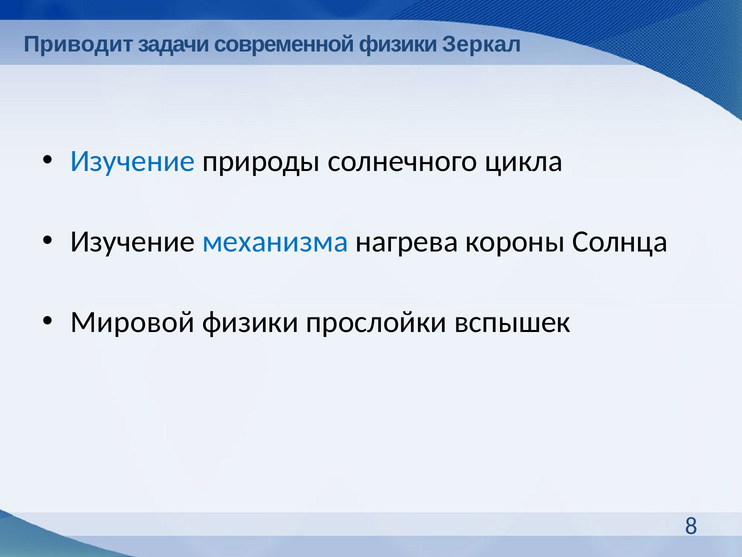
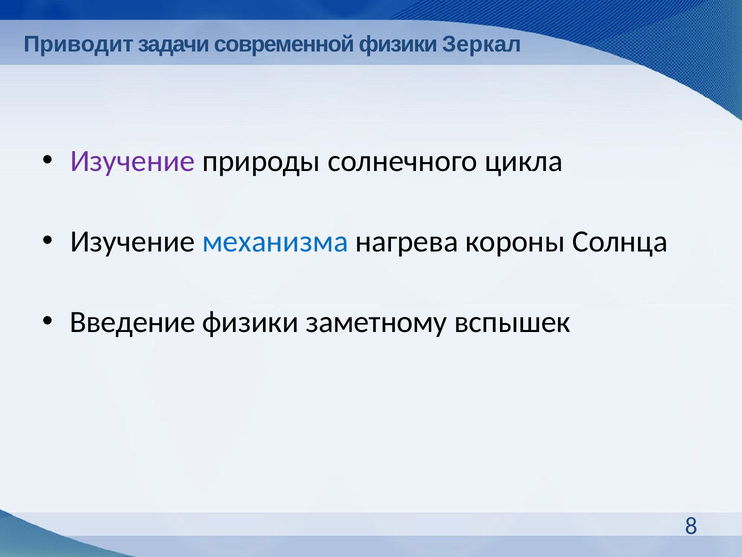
Изучение at (133, 161) colour: blue -> purple
Мировой: Мировой -> Введение
прослойки: прослойки -> заметному
